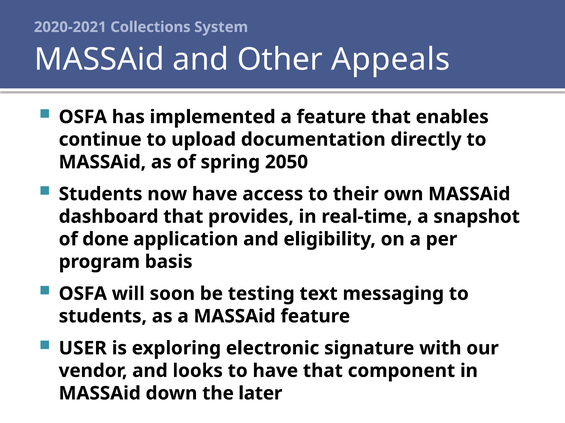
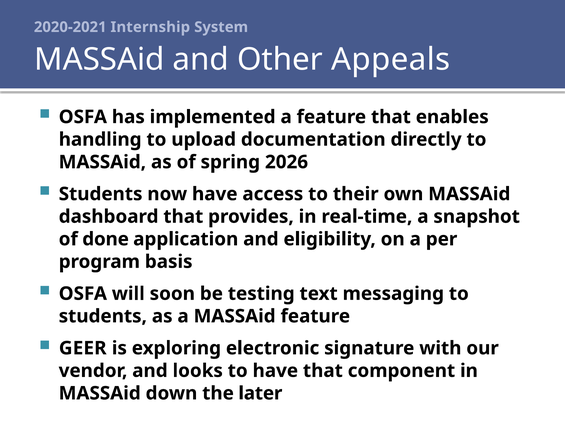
Collections: Collections -> Internship
continue: continue -> handling
2050: 2050 -> 2026
USER: USER -> GEER
